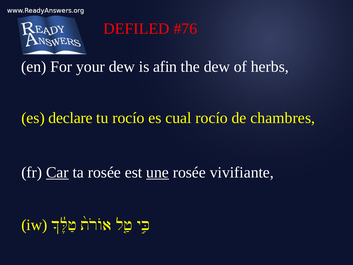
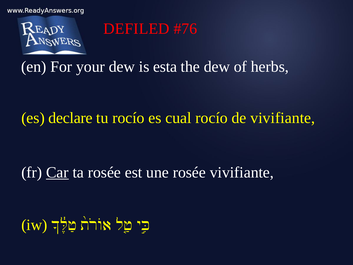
afin: afin -> esta
de chambres: chambres -> vivifiante
une underline: present -> none
